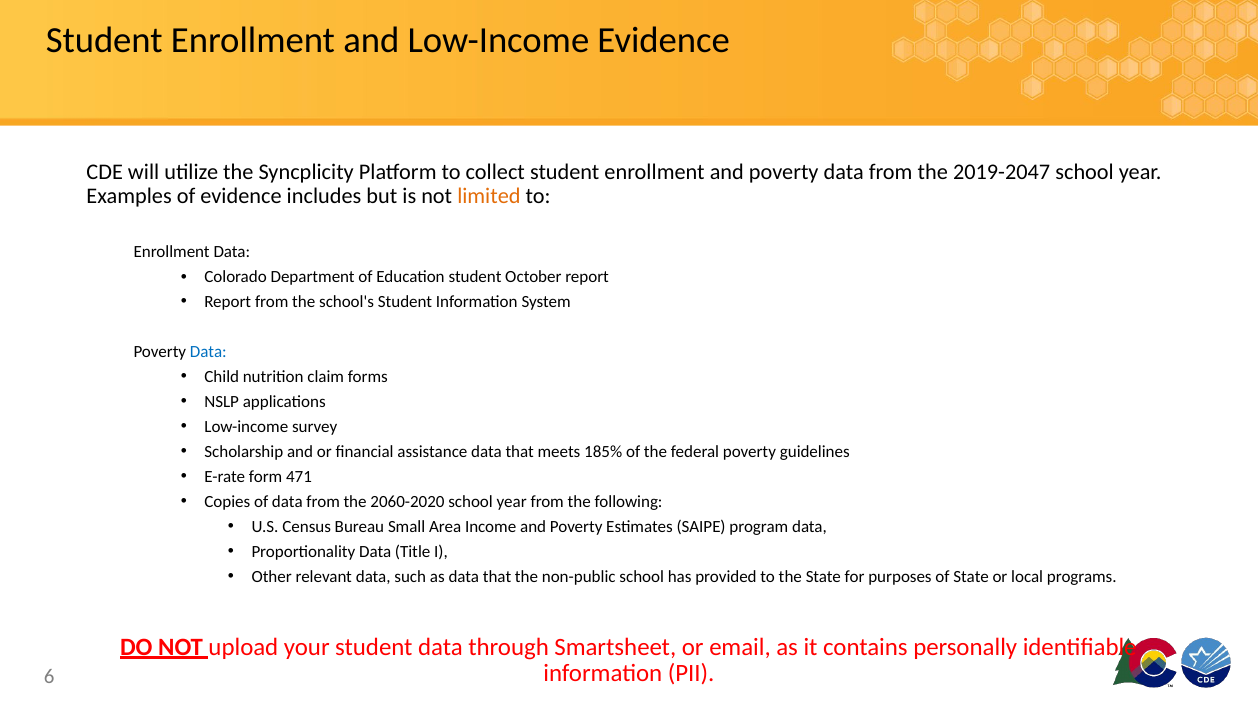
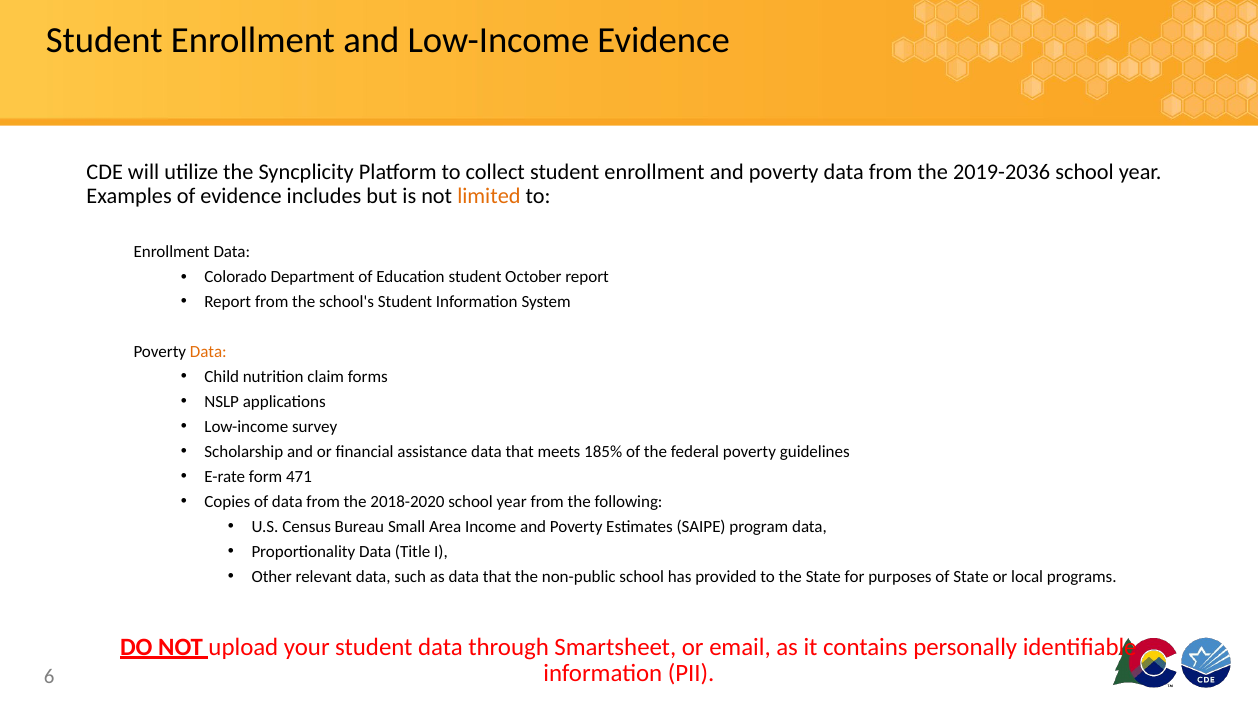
2019-2047: 2019-2047 -> 2019-2036
Data at (208, 352) colour: blue -> orange
2060-2020: 2060-2020 -> 2018-2020
